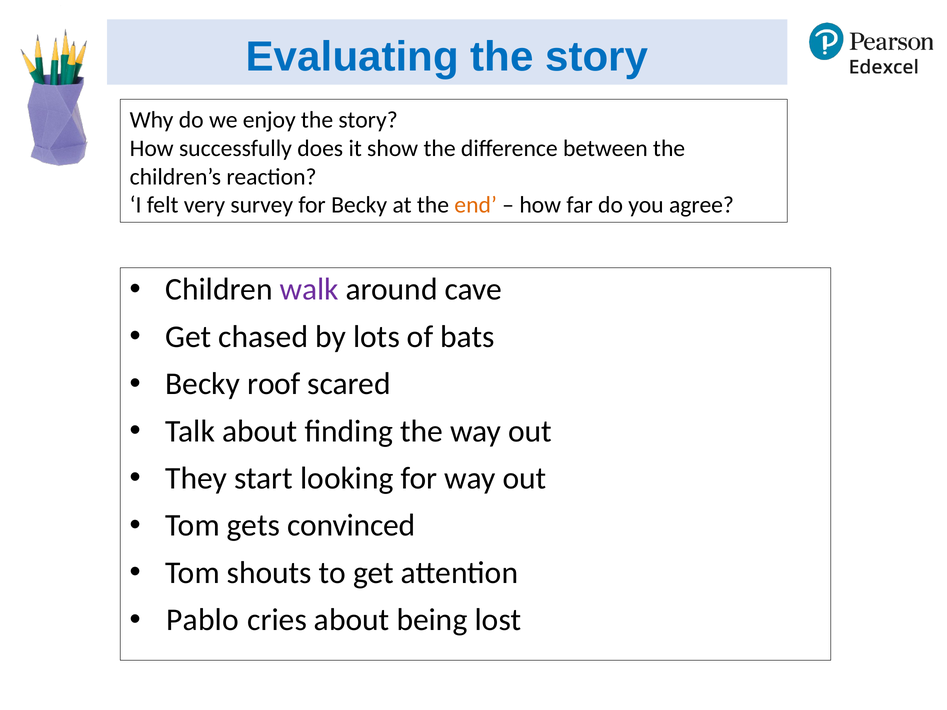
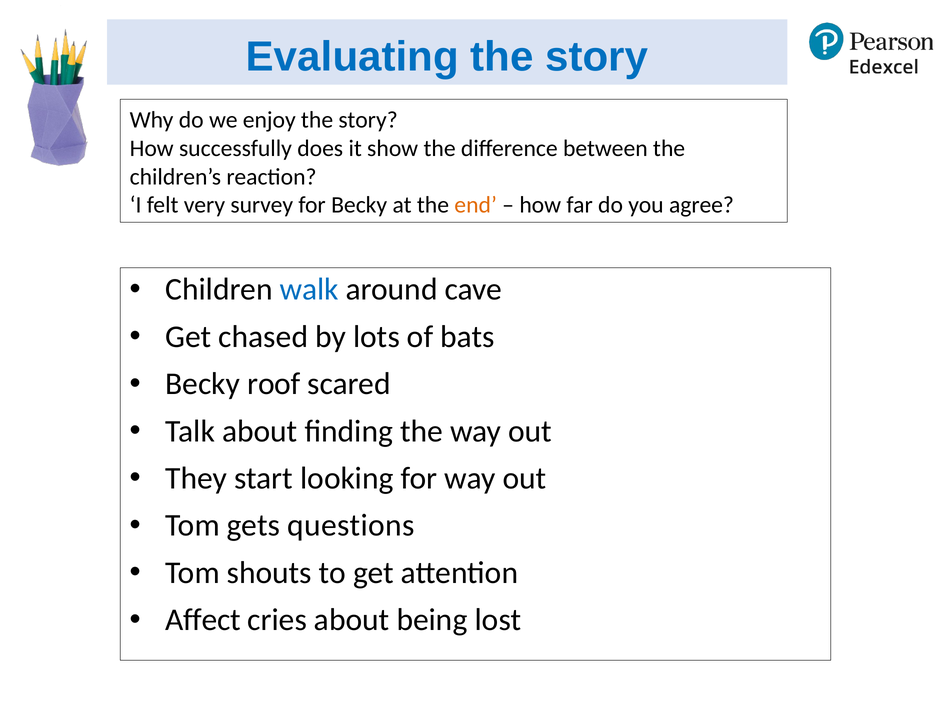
walk colour: purple -> blue
convinced: convinced -> questions
Pablo: Pablo -> Affect
